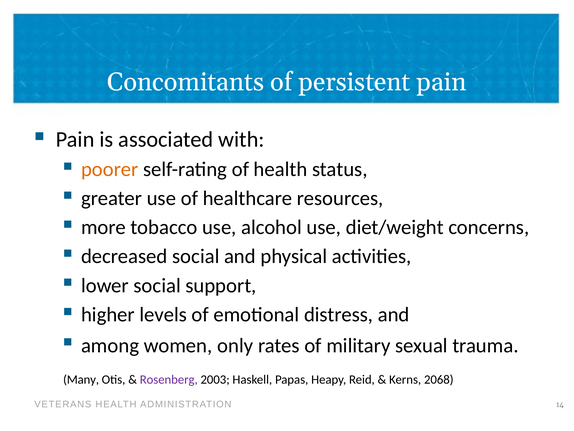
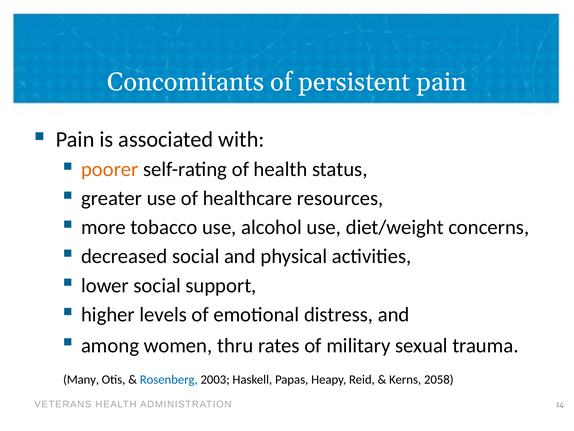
only: only -> thru
Rosenberg colour: purple -> blue
2068: 2068 -> 2058
